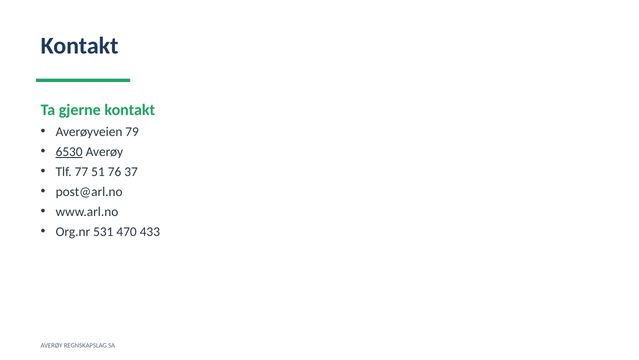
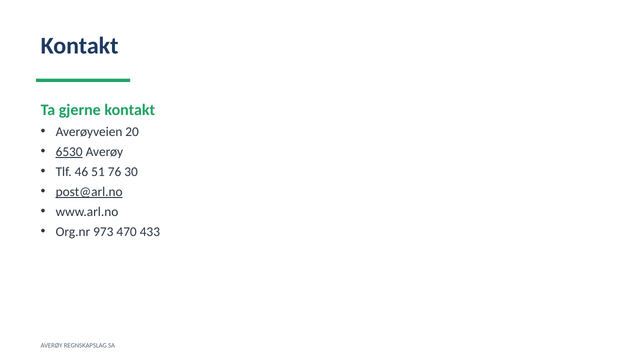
79: 79 -> 20
77: 77 -> 46
37: 37 -> 30
post@arl.no underline: none -> present
531: 531 -> 973
